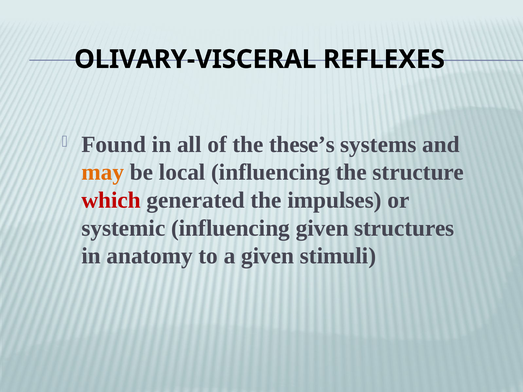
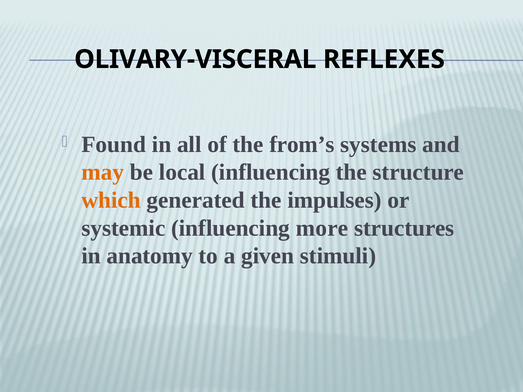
these’s: these’s -> from’s
which colour: red -> orange
influencing given: given -> more
